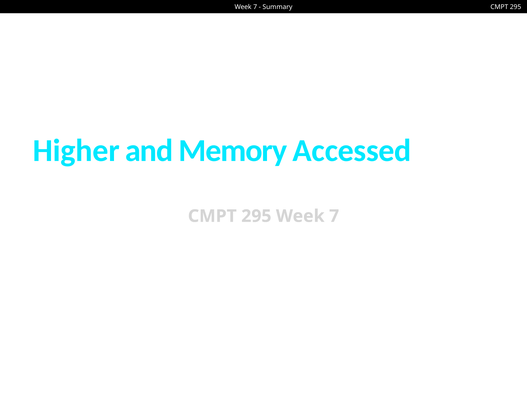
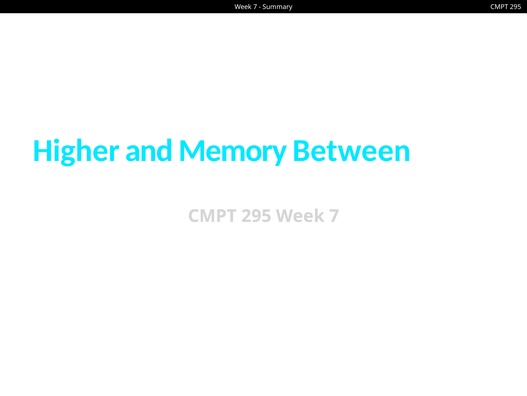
Accessed: Accessed -> Between
